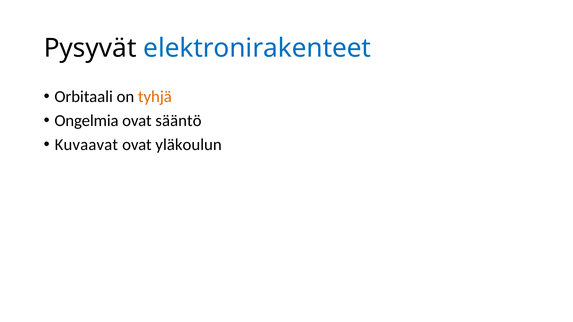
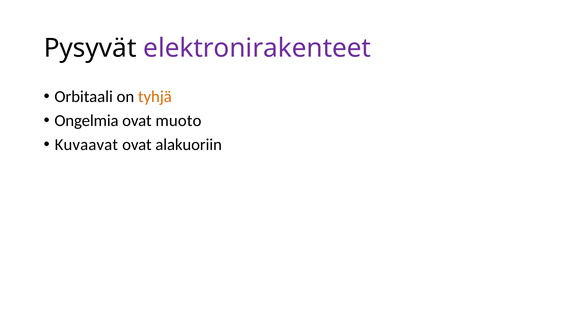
elektronirakenteet colour: blue -> purple
sääntö: sääntö -> muoto
yläkoulun: yläkoulun -> alakuoriin
